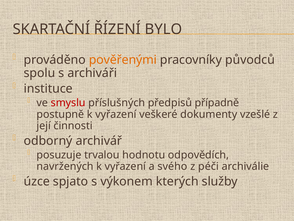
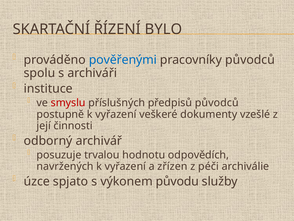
pověřenými colour: orange -> blue
předpisů případně: případně -> původců
svého: svého -> zřízen
kterých: kterých -> původu
